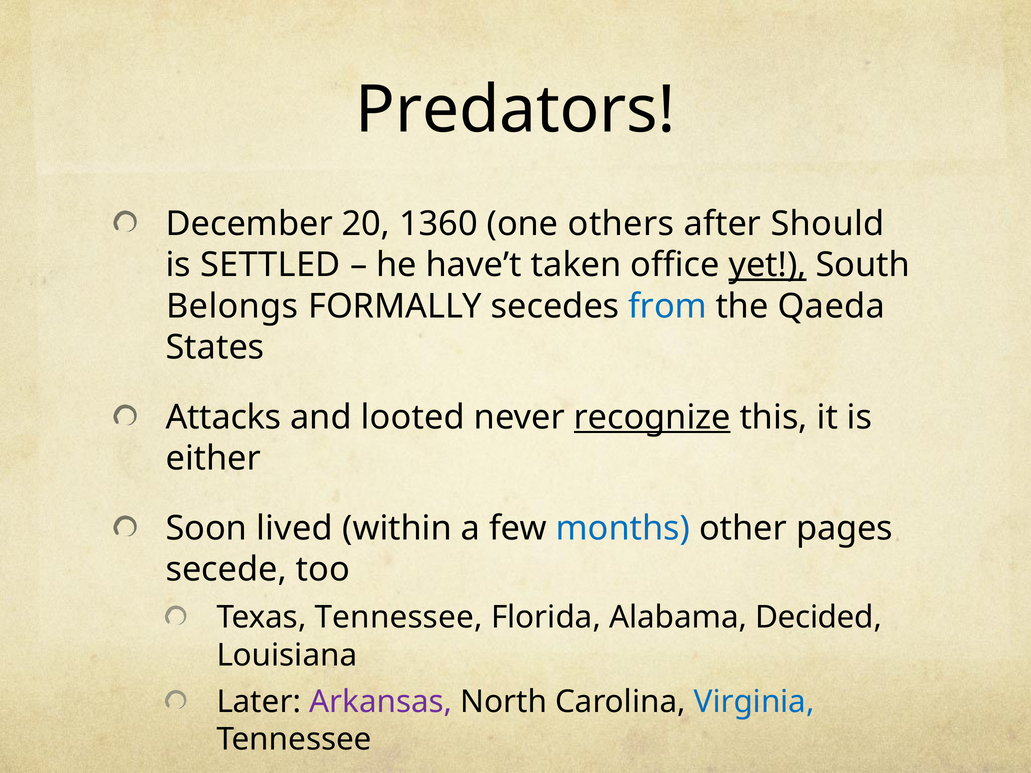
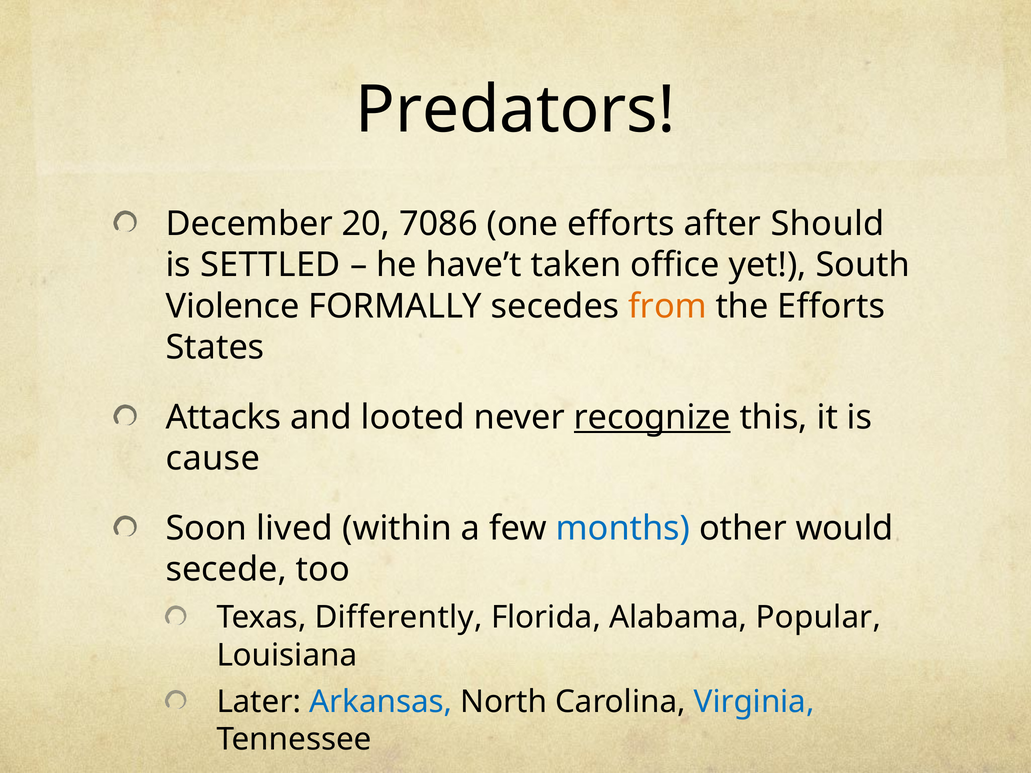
1360: 1360 -> 7086
one others: others -> efforts
yet underline: present -> none
Belongs: Belongs -> Violence
from colour: blue -> orange
the Qaeda: Qaeda -> Efforts
either: either -> cause
pages: pages -> would
Texas Tennessee: Tennessee -> Differently
Decided: Decided -> Popular
Arkansas colour: purple -> blue
